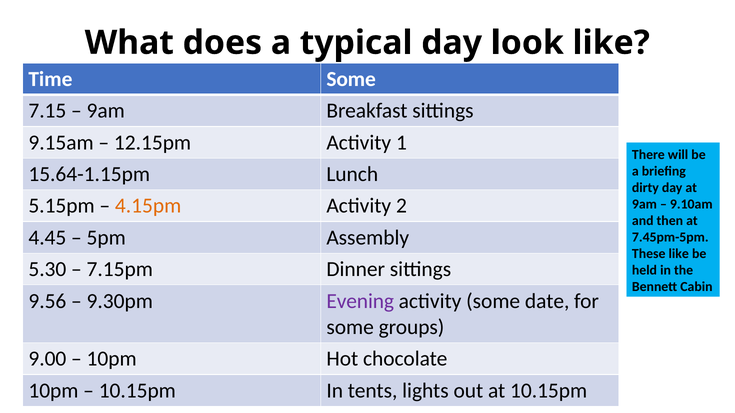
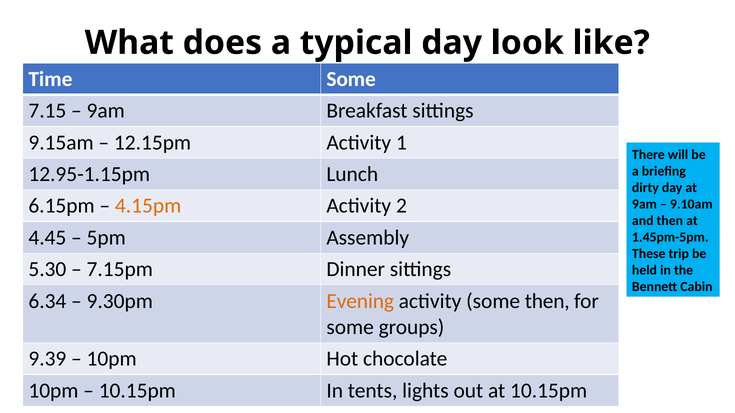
15.64-1.15pm: 15.64-1.15pm -> 12.95-1.15pm
5.15pm: 5.15pm -> 6.15pm
7.45pm-5pm: 7.45pm-5pm -> 1.45pm-5pm
These like: like -> trip
9.56: 9.56 -> 6.34
Evening colour: purple -> orange
some date: date -> then
9.00: 9.00 -> 9.39
